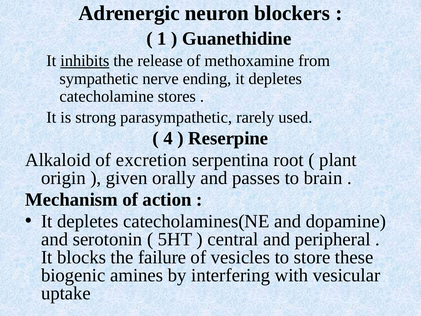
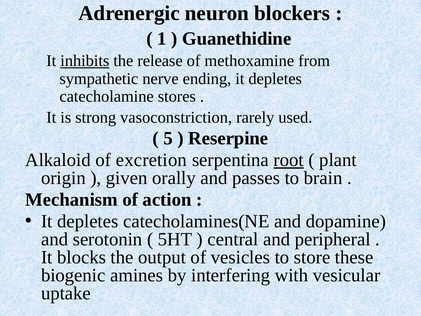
parasympathetic: parasympathetic -> vasoconstriction
4: 4 -> 5
root underline: none -> present
failure: failure -> output
